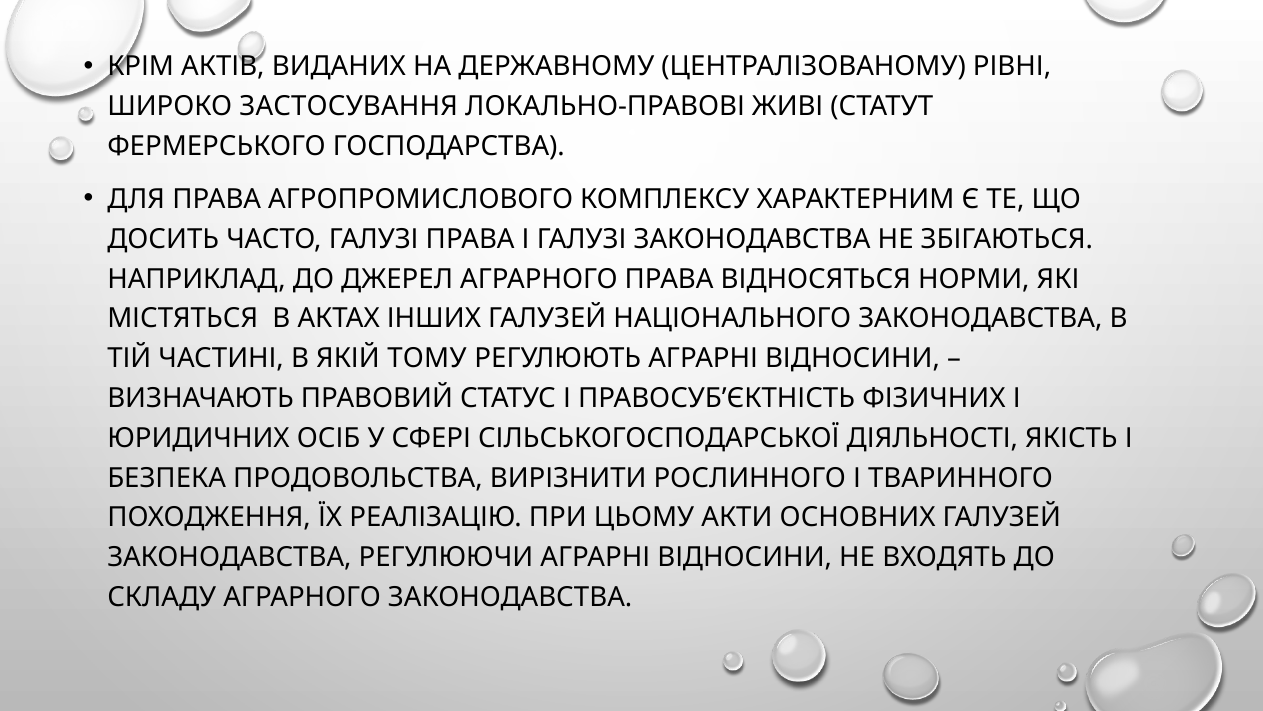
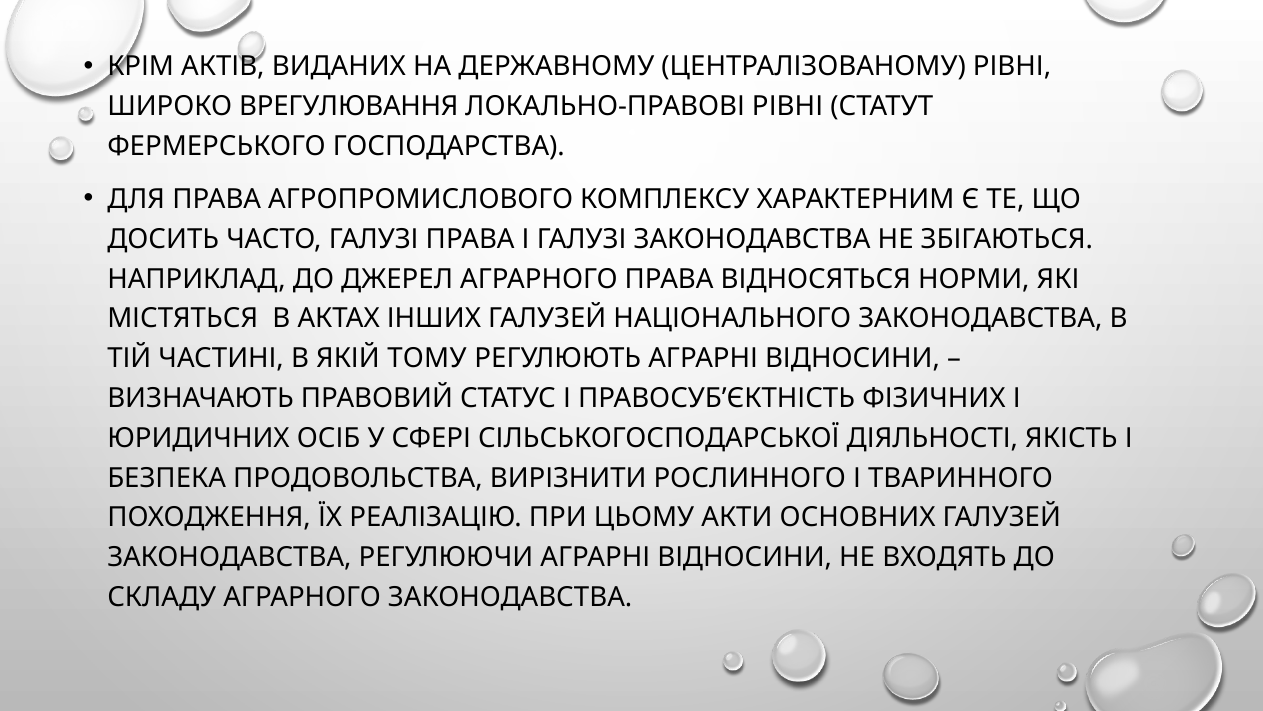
ЗАСТОСУВАННЯ: ЗАСТОСУВАННЯ -> ВРЕГУЛЮВАННЯ
ЛОКАЛЬНО-ПРАВОВІ ЖИВІ: ЖИВІ -> РІВНІ
